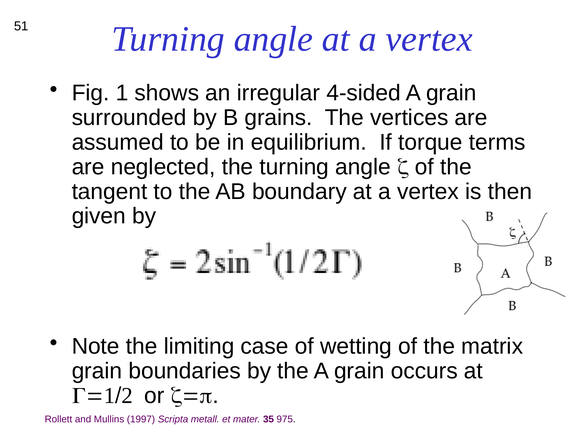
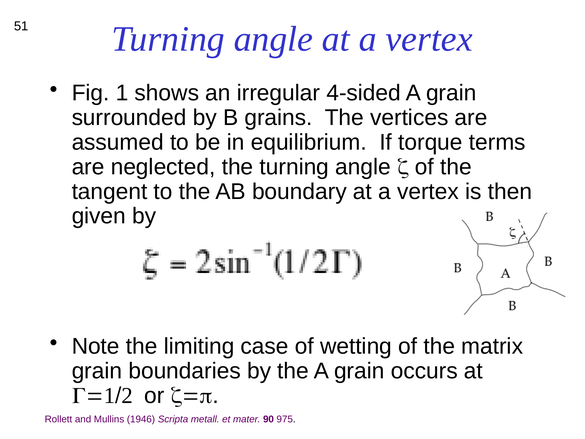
1997: 1997 -> 1946
35: 35 -> 90
